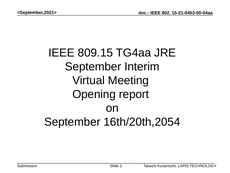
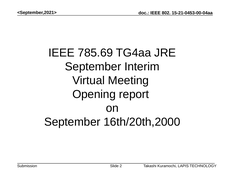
809.15: 809.15 -> 785.69
16th/20th,2054: 16th/20th,2054 -> 16th/20th,2000
